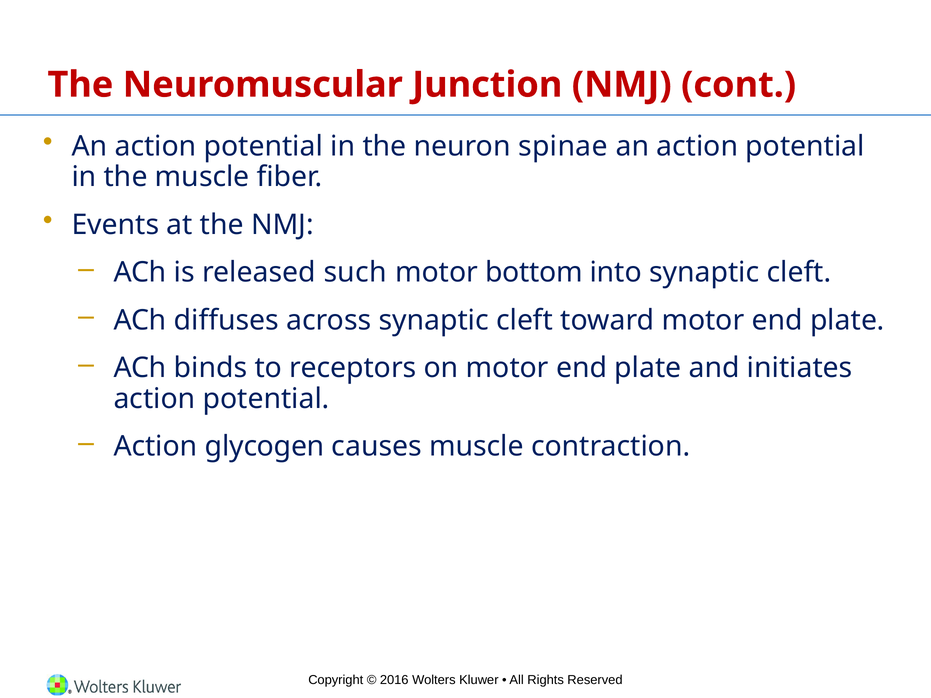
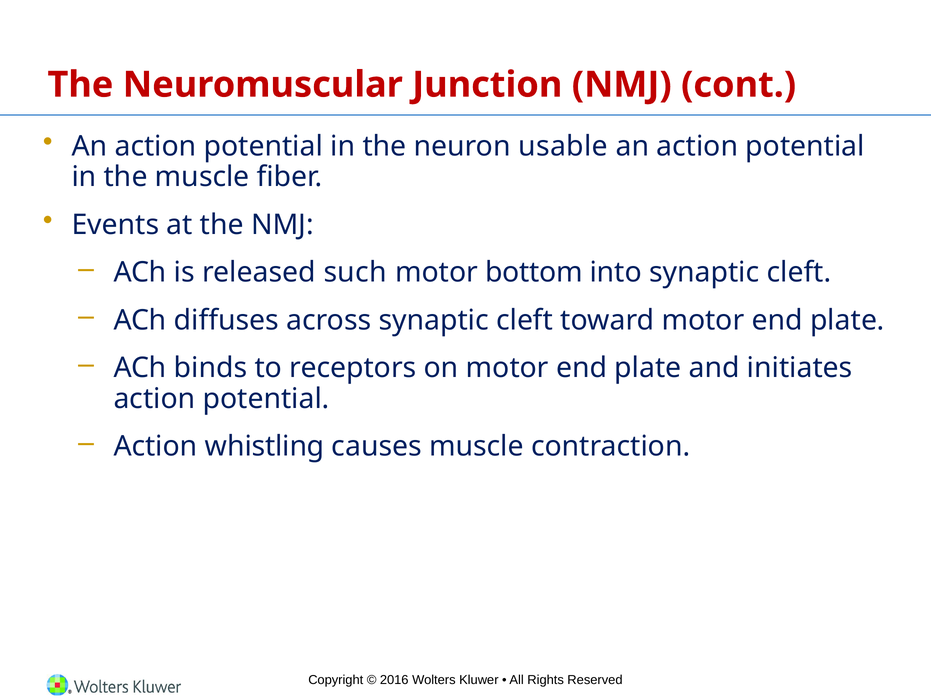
spinae: spinae -> usable
glycogen: glycogen -> whistling
